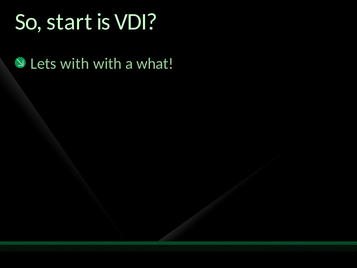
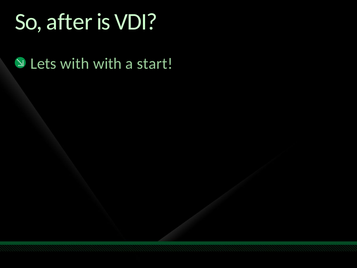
start: start -> after
what: what -> start
